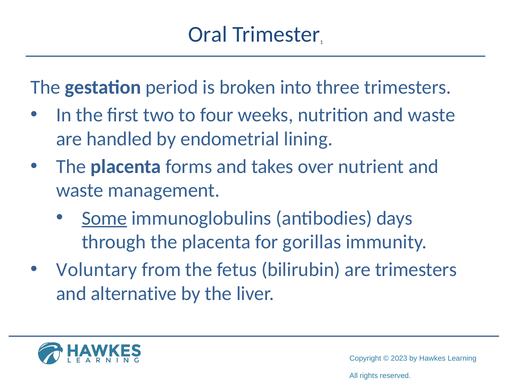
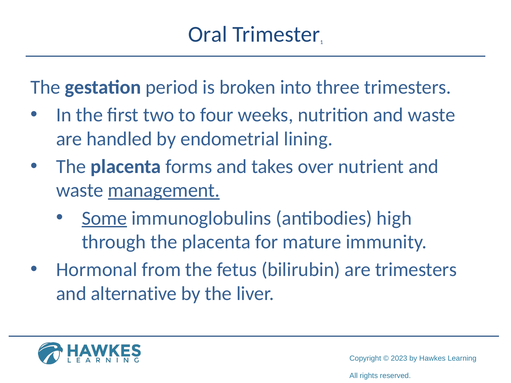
management underline: none -> present
days: days -> high
gorillas: gorillas -> mature
Voluntary: Voluntary -> Hormonal
